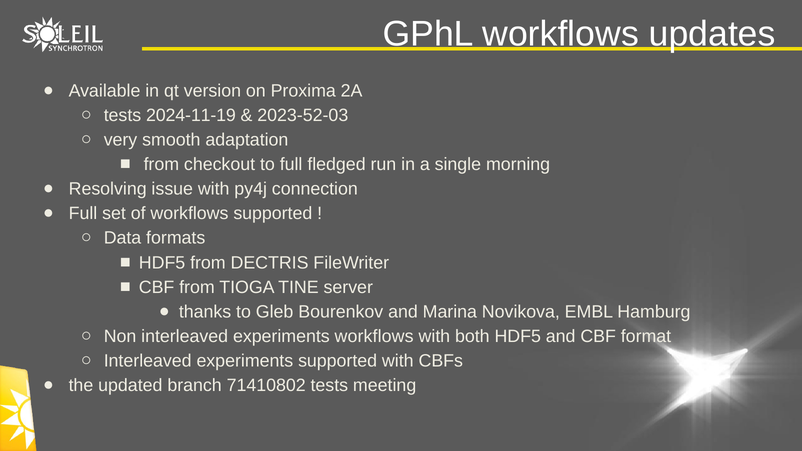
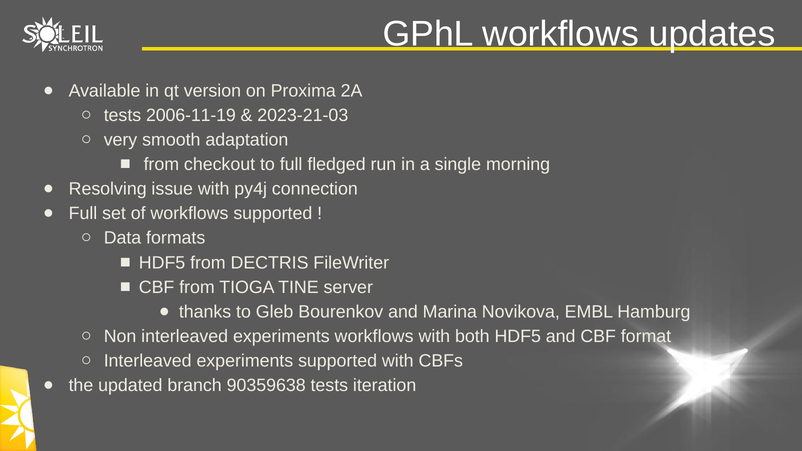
2024-11-19: 2024-11-19 -> 2006-11-19
2023-52-03: 2023-52-03 -> 2023-21-03
71410802: 71410802 -> 90359638
meeting: meeting -> iteration
